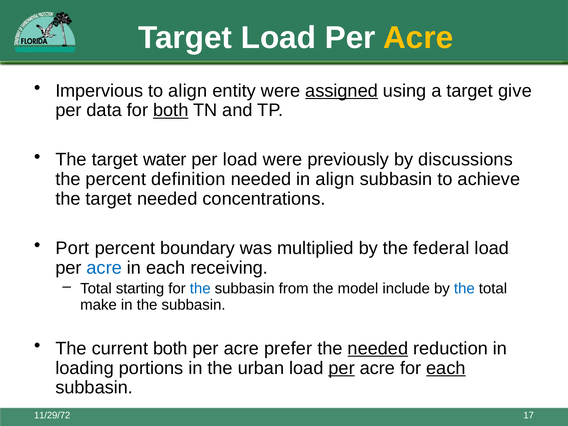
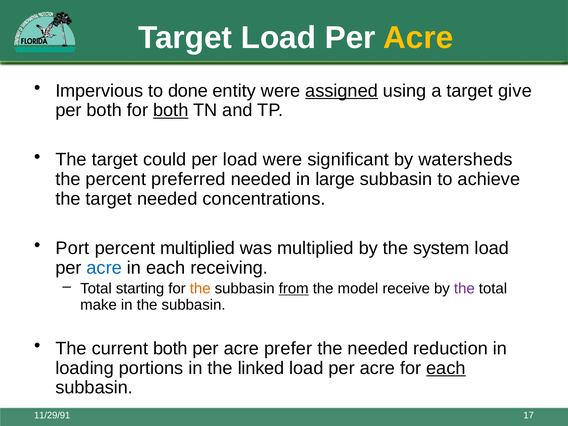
to align: align -> done
per data: data -> both
water: water -> could
previously: previously -> significant
discussions: discussions -> watersheds
definition: definition -> preferred
in align: align -> large
percent boundary: boundary -> multiplied
federal: federal -> system
the at (200, 289) colour: blue -> orange
from underline: none -> present
include: include -> receive
the at (464, 289) colour: blue -> purple
needed at (378, 348) underline: present -> none
urban: urban -> linked
per at (342, 368) underline: present -> none
11/29/72: 11/29/72 -> 11/29/91
